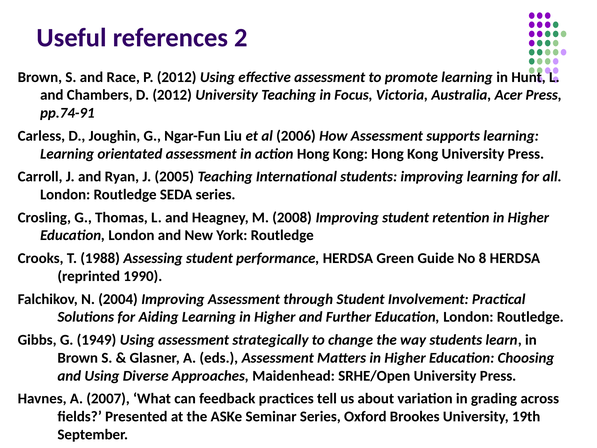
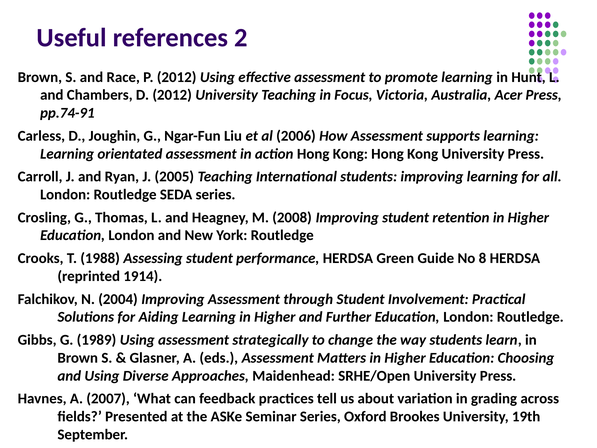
1990: 1990 -> 1914
1949: 1949 -> 1989
